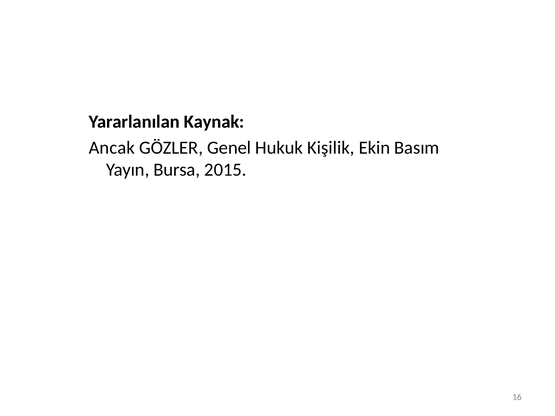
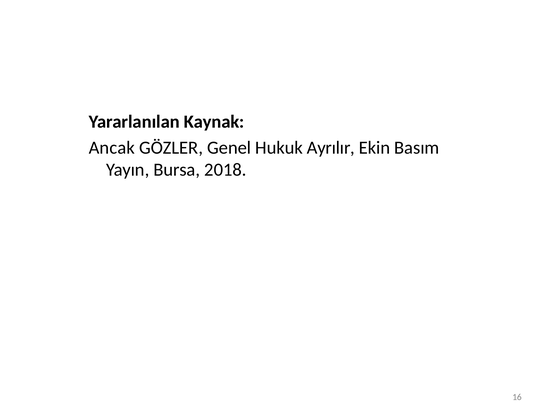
Kişilik: Kişilik -> Ayrılır
2015: 2015 -> 2018
